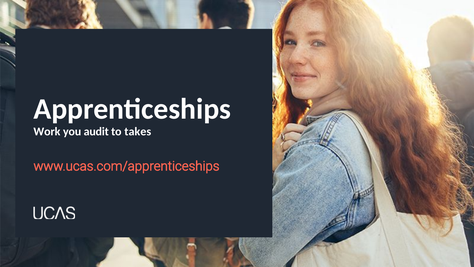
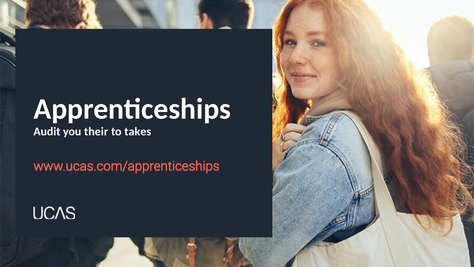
Work: Work -> Audit
audit: audit -> their
